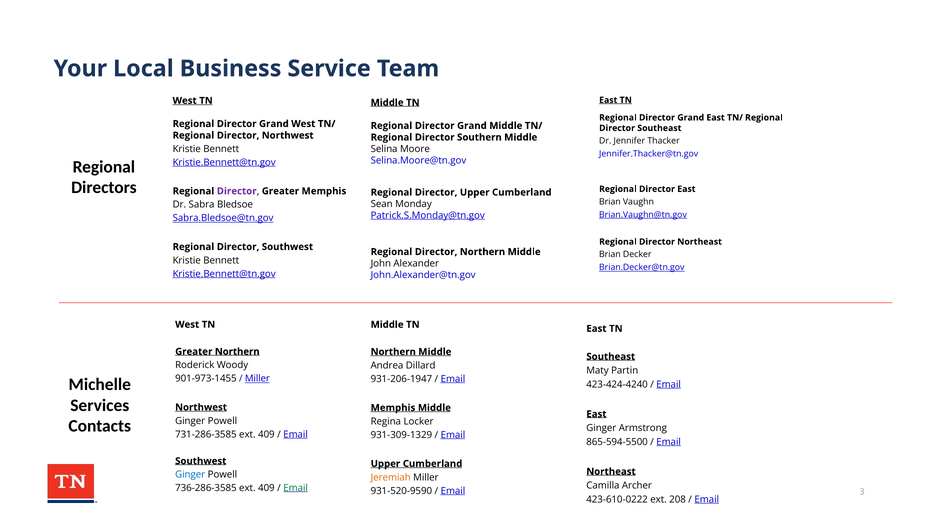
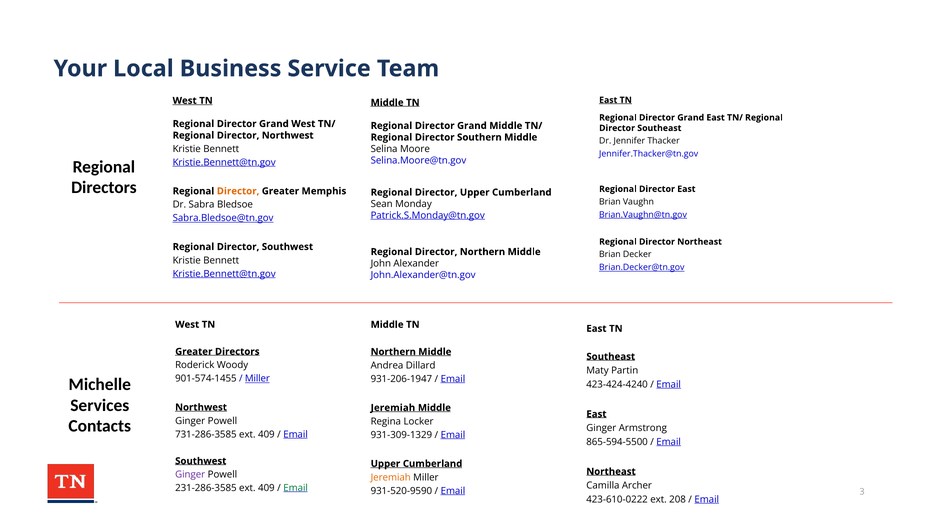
Director at (238, 191) colour: purple -> orange
Greater Northern: Northern -> Directors
901-973-1455: 901-973-1455 -> 901-574-1455
Memphis at (393, 408): Memphis -> Jeremiah
Ginger at (190, 475) colour: blue -> purple
736-286-3585: 736-286-3585 -> 231-286-3585
